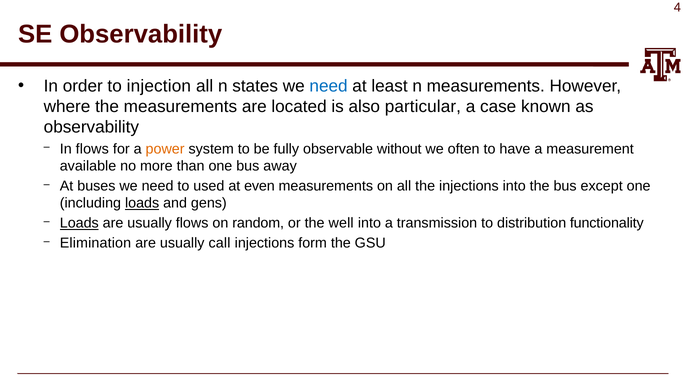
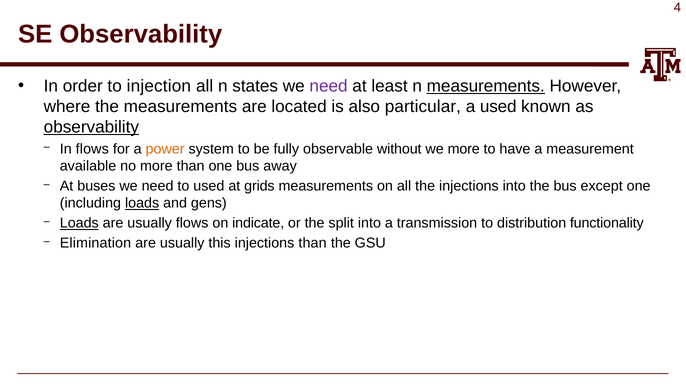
need at (329, 86) colour: blue -> purple
measurements at (486, 86) underline: none -> present
a case: case -> used
observability at (91, 127) underline: none -> present
we often: often -> more
even: even -> grids
random: random -> indicate
well: well -> split
call: call -> this
injections form: form -> than
